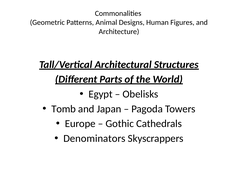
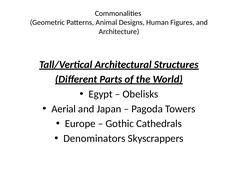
Tomb: Tomb -> Aerial
